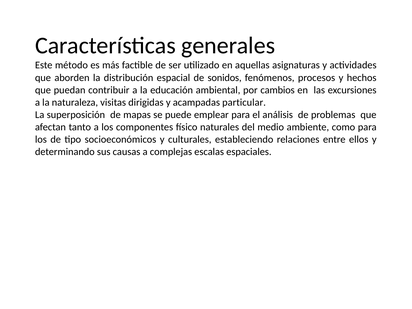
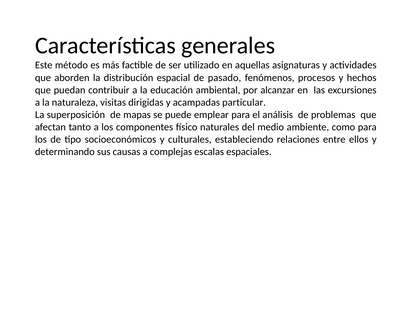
sonidos: sonidos -> pasado
cambios: cambios -> alcanzar
